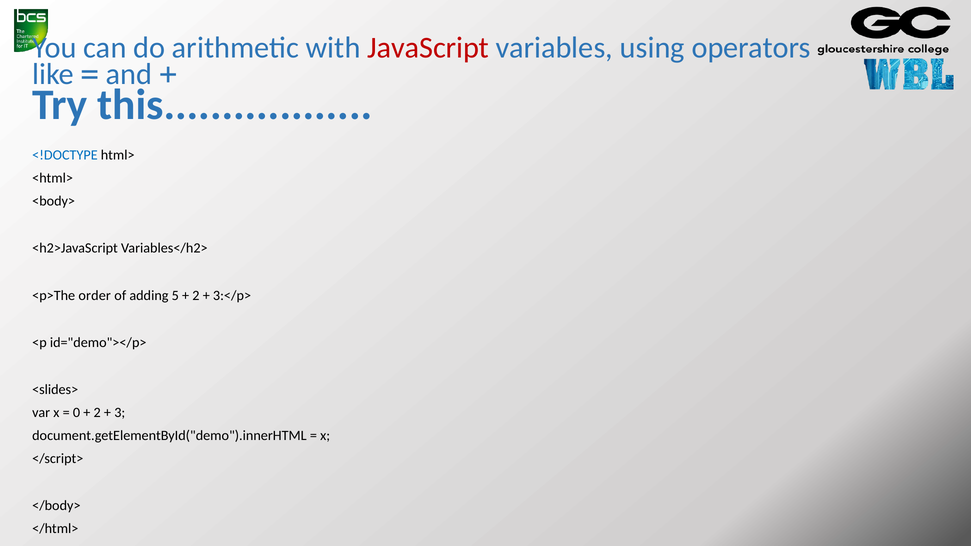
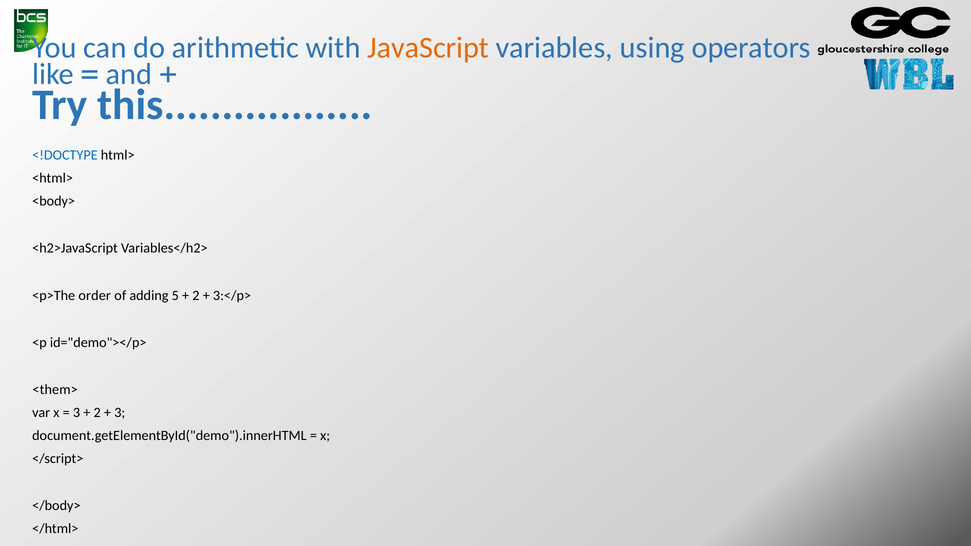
JavaScript colour: red -> orange
<slides>: <slides> -> <them>
0 at (77, 413): 0 -> 3
